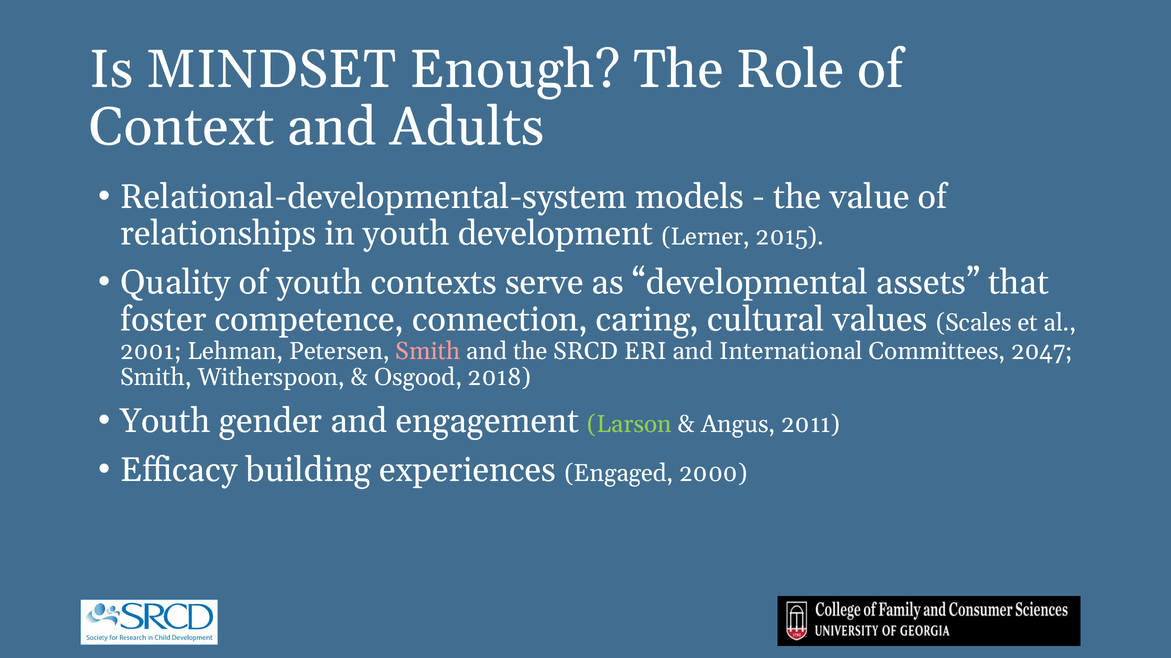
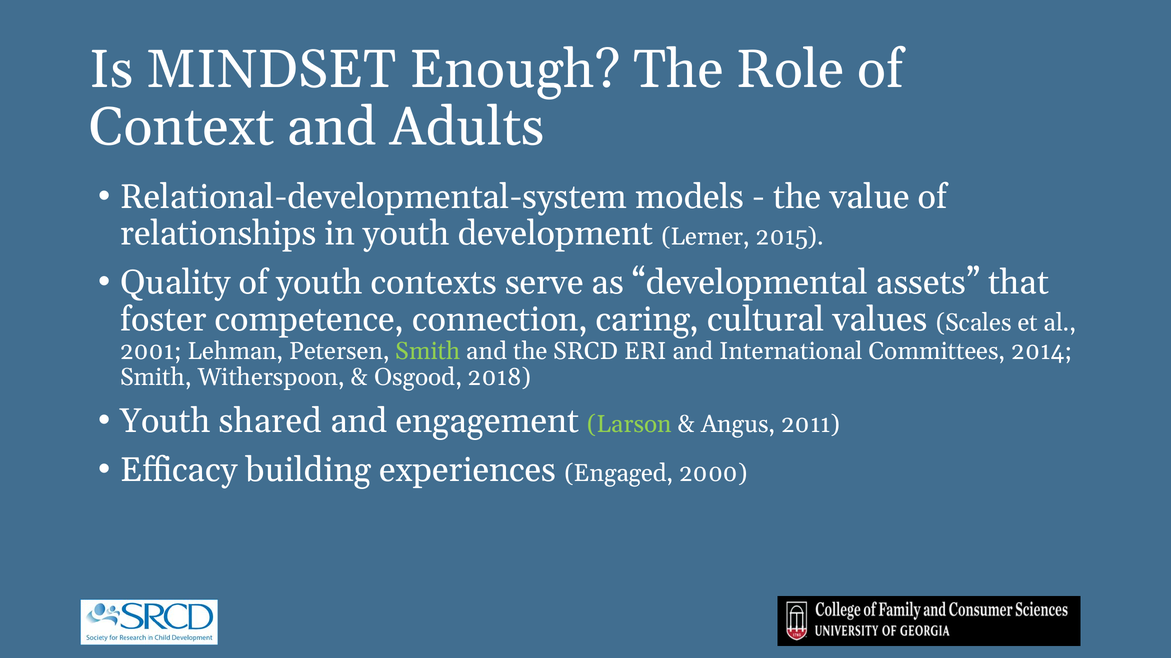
Smith at (428, 351) colour: pink -> light green
2047: 2047 -> 2014
gender: gender -> shared
